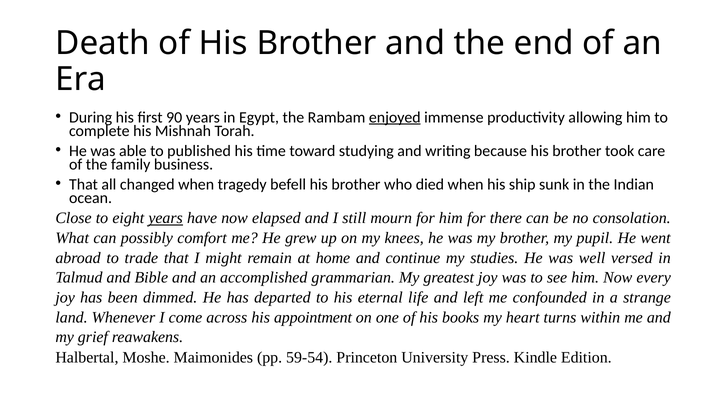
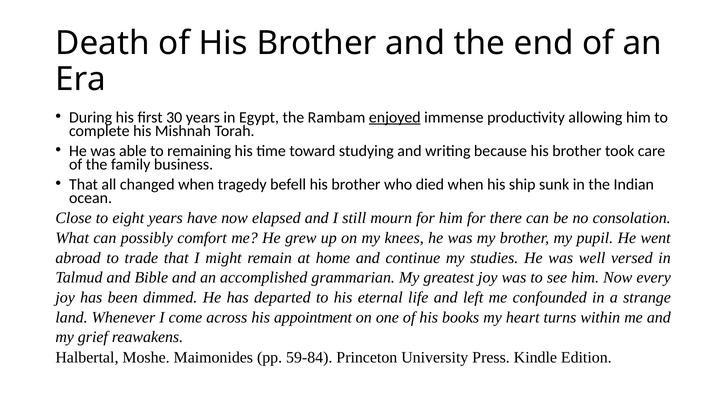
90: 90 -> 30
published: published -> remaining
years at (166, 218) underline: present -> none
59-54: 59-54 -> 59-84
